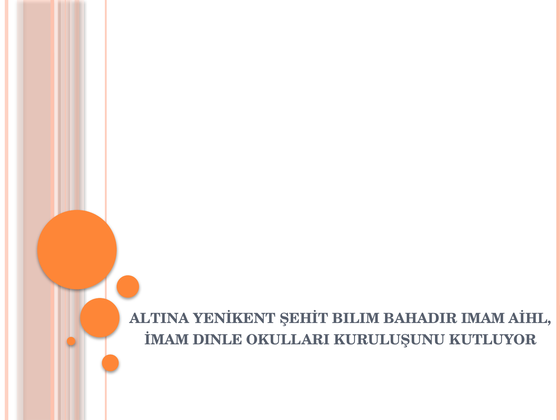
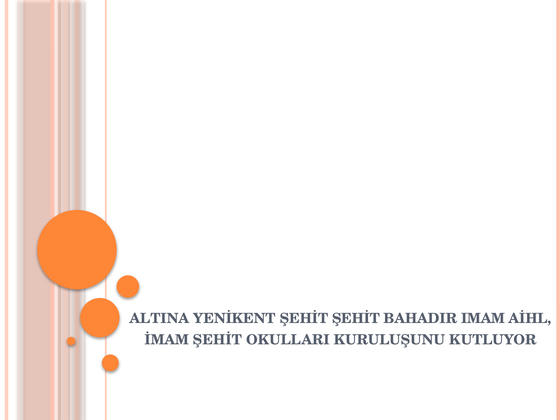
ŞEHİT BILIM: BILIM -> ŞEHİT
İMAM DINLE: DINLE -> ŞEHİT
